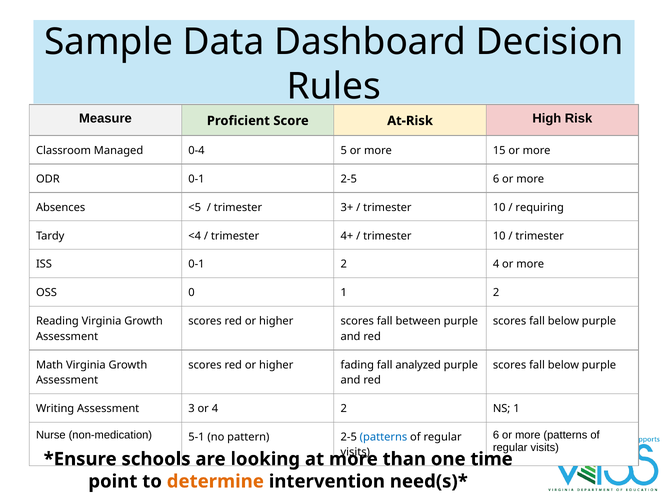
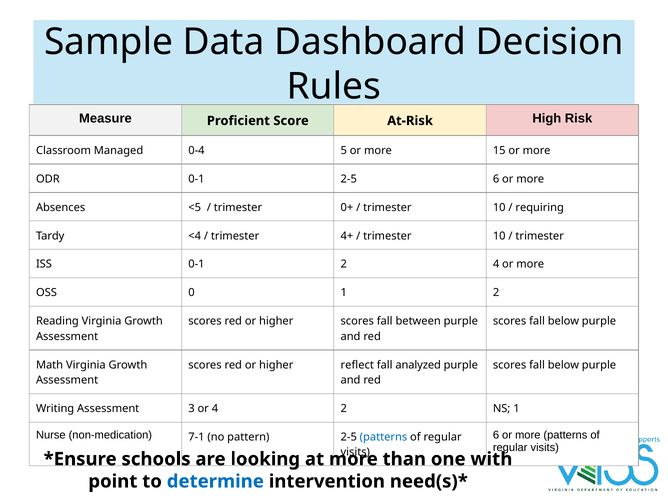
3+: 3+ -> 0+
fading: fading -> reflect
5-1: 5-1 -> 7-1
time: time -> with
determine colour: orange -> blue
